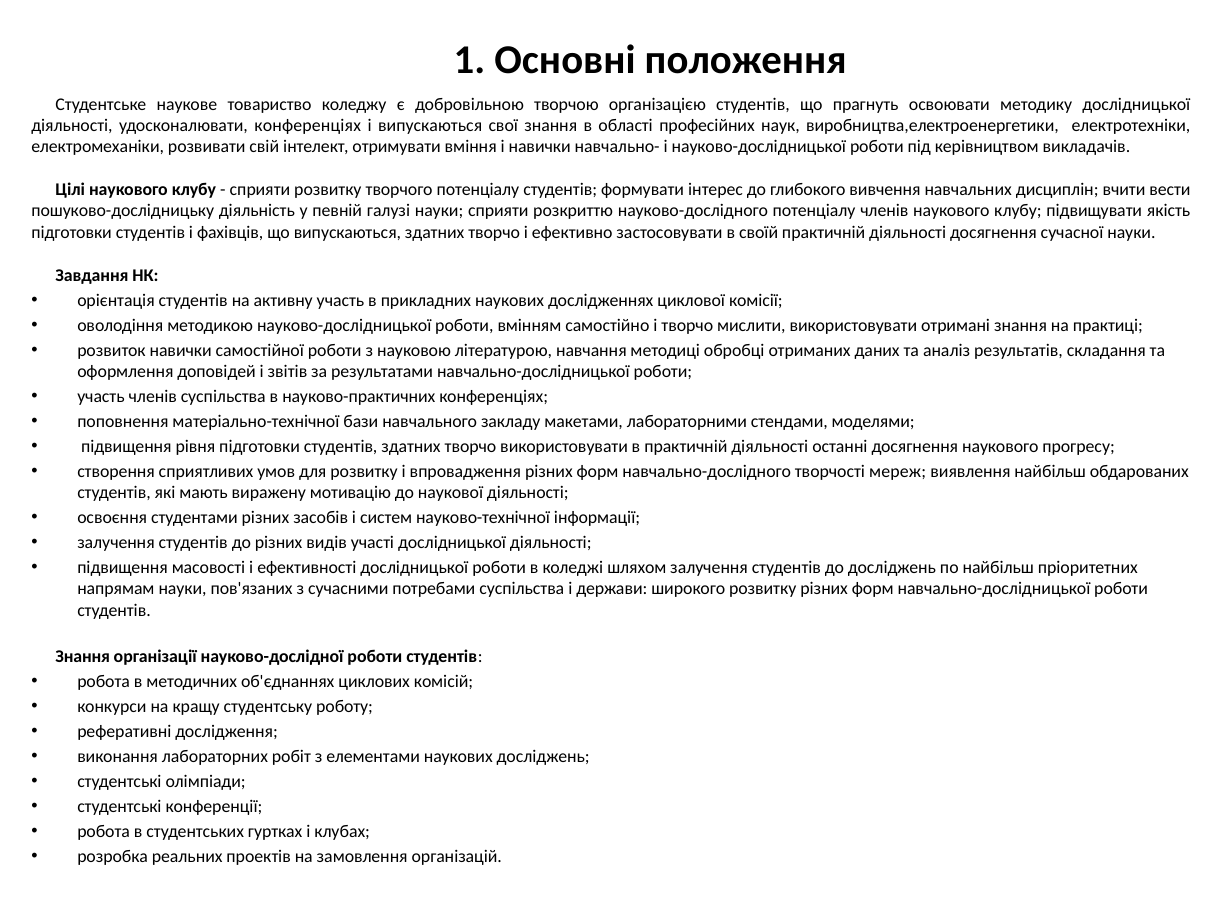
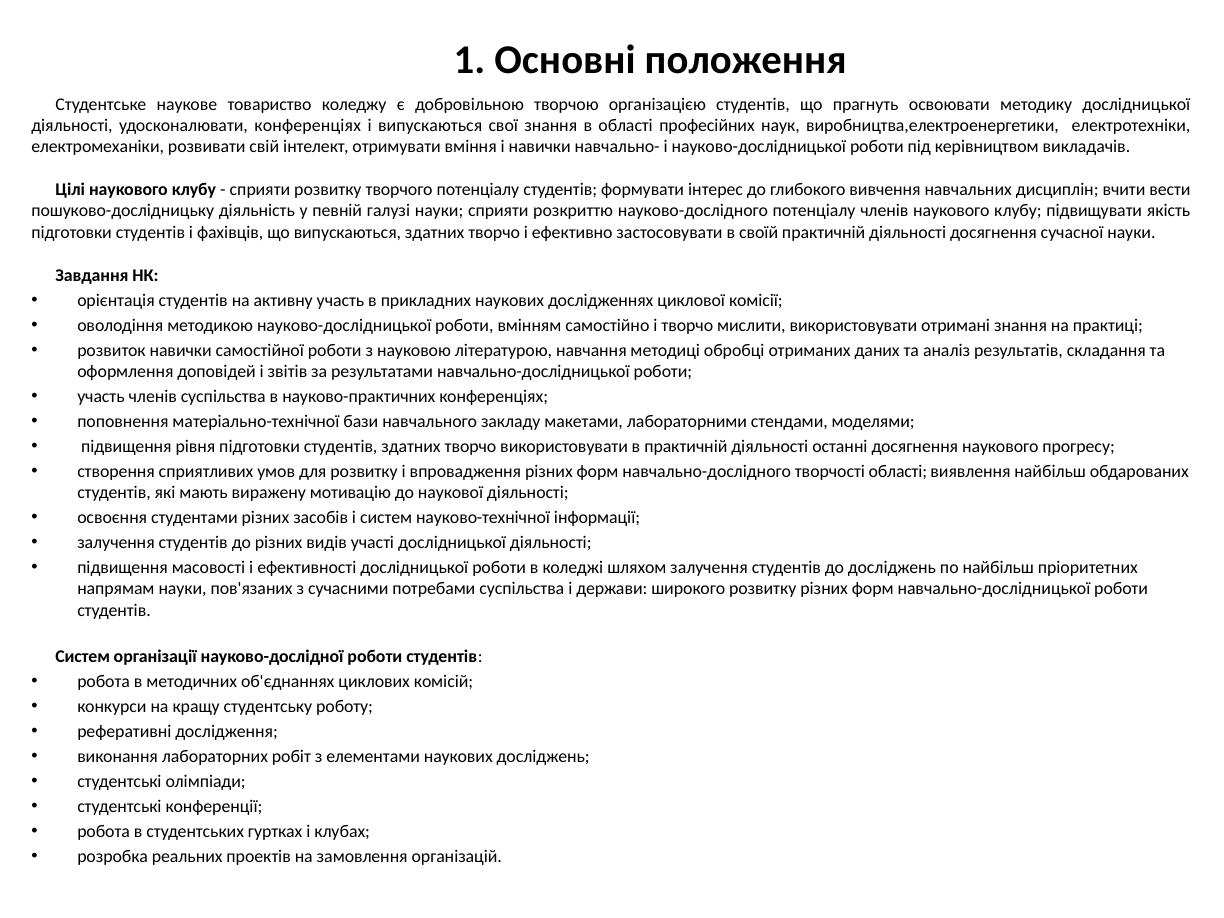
творчості мереж: мереж -> області
Знання at (83, 657): Знання -> Систем
